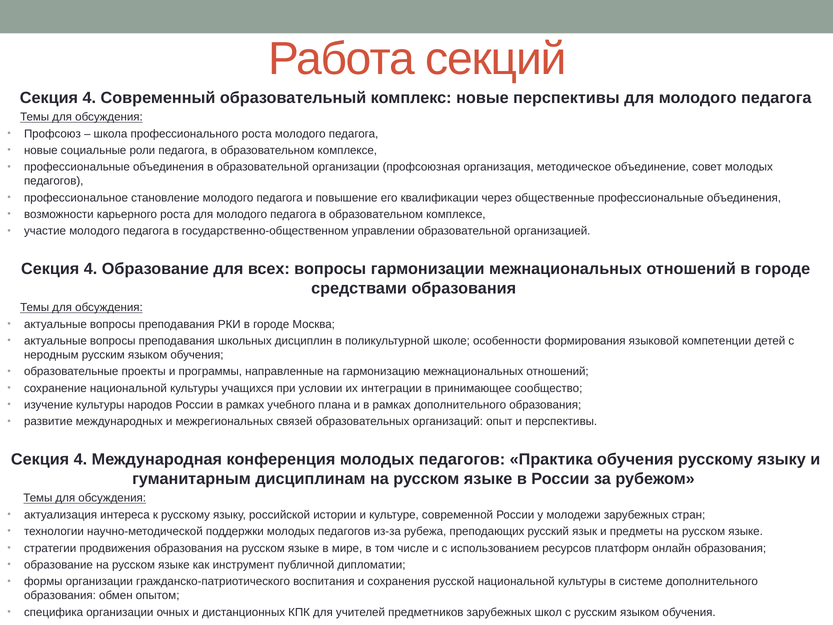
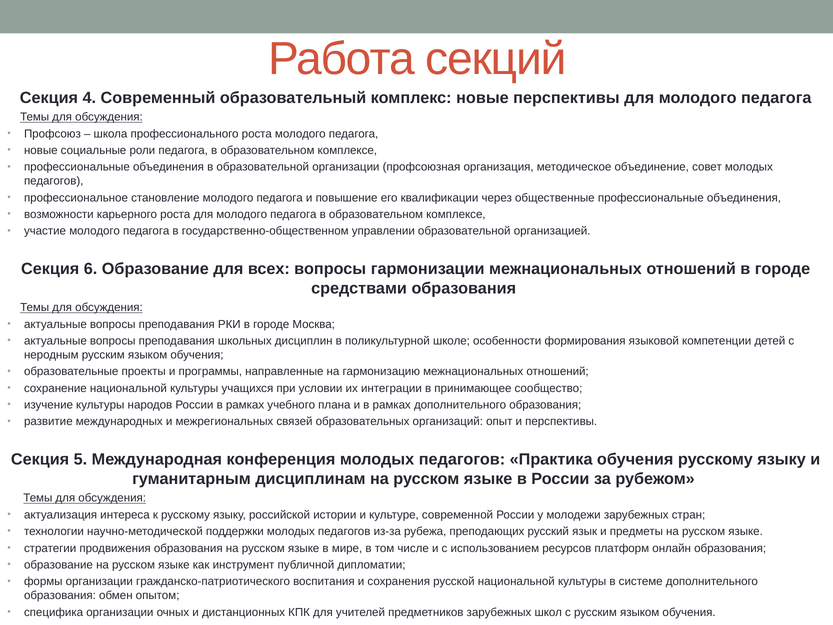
4 at (91, 269): 4 -> 6
4 at (80, 459): 4 -> 5
